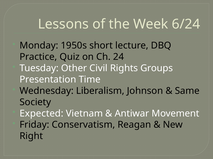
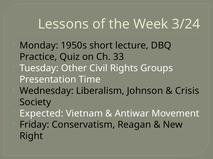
6/24: 6/24 -> 3/24
24: 24 -> 33
Same: Same -> Crisis
